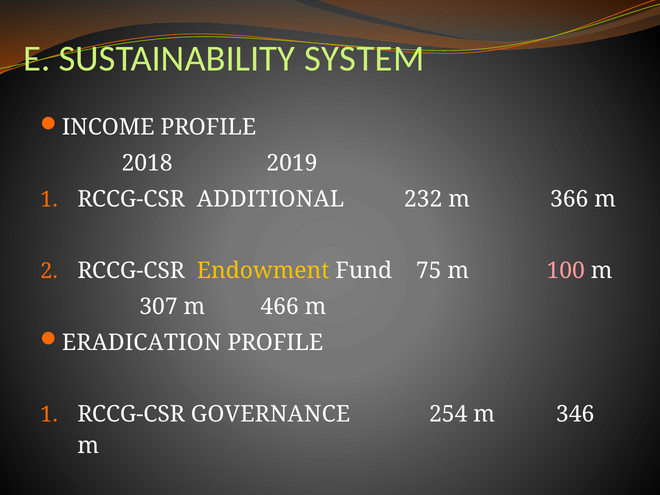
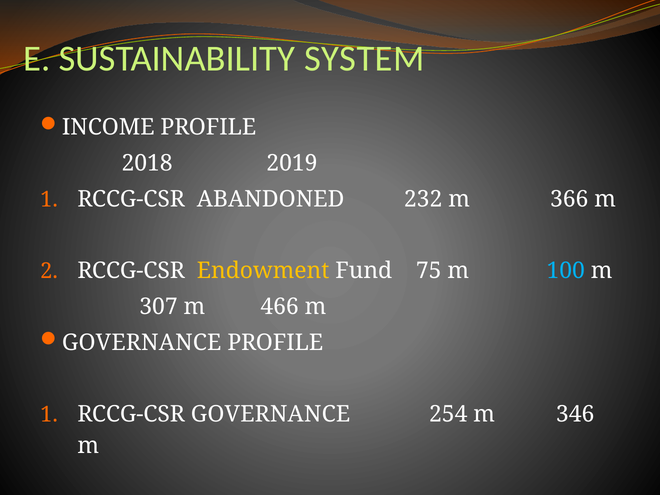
ADDITIONAL: ADDITIONAL -> ABANDONED
100 colour: pink -> light blue
ERADICATION at (142, 343): ERADICATION -> GOVERNANCE
